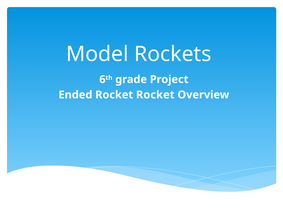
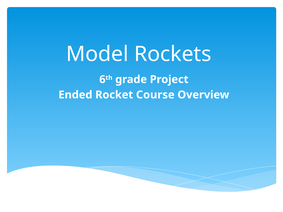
Rocket Rocket: Rocket -> Course
